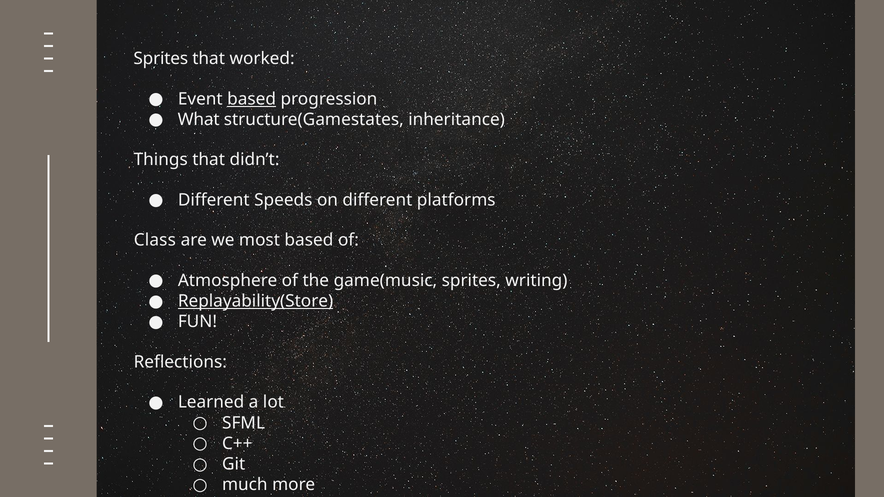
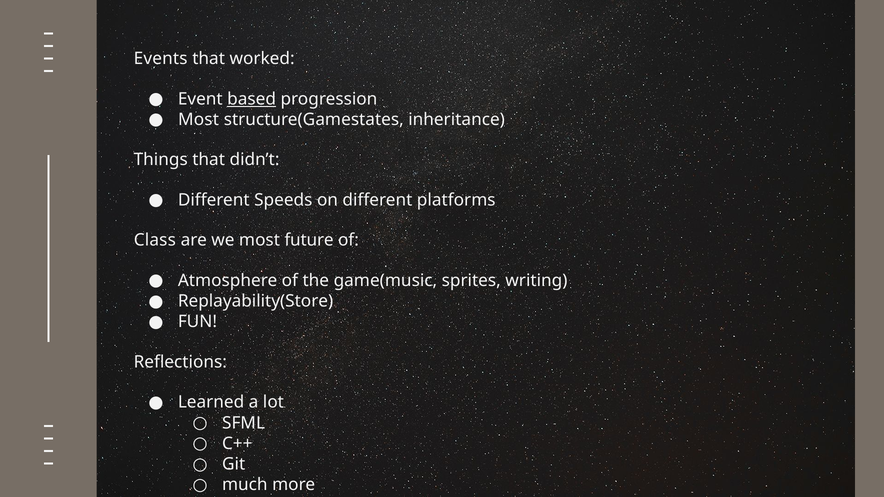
Sprites at (161, 59): Sprites -> Events
What at (199, 120): What -> Most
most based: based -> future
Replayability(Store underline: present -> none
